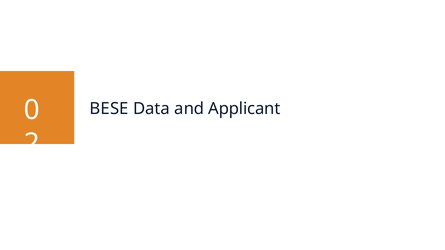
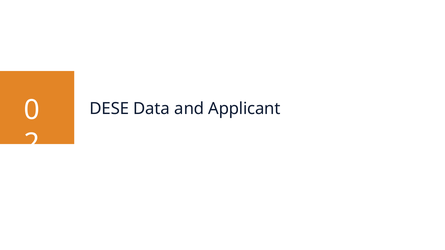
BESE: BESE -> DESE
